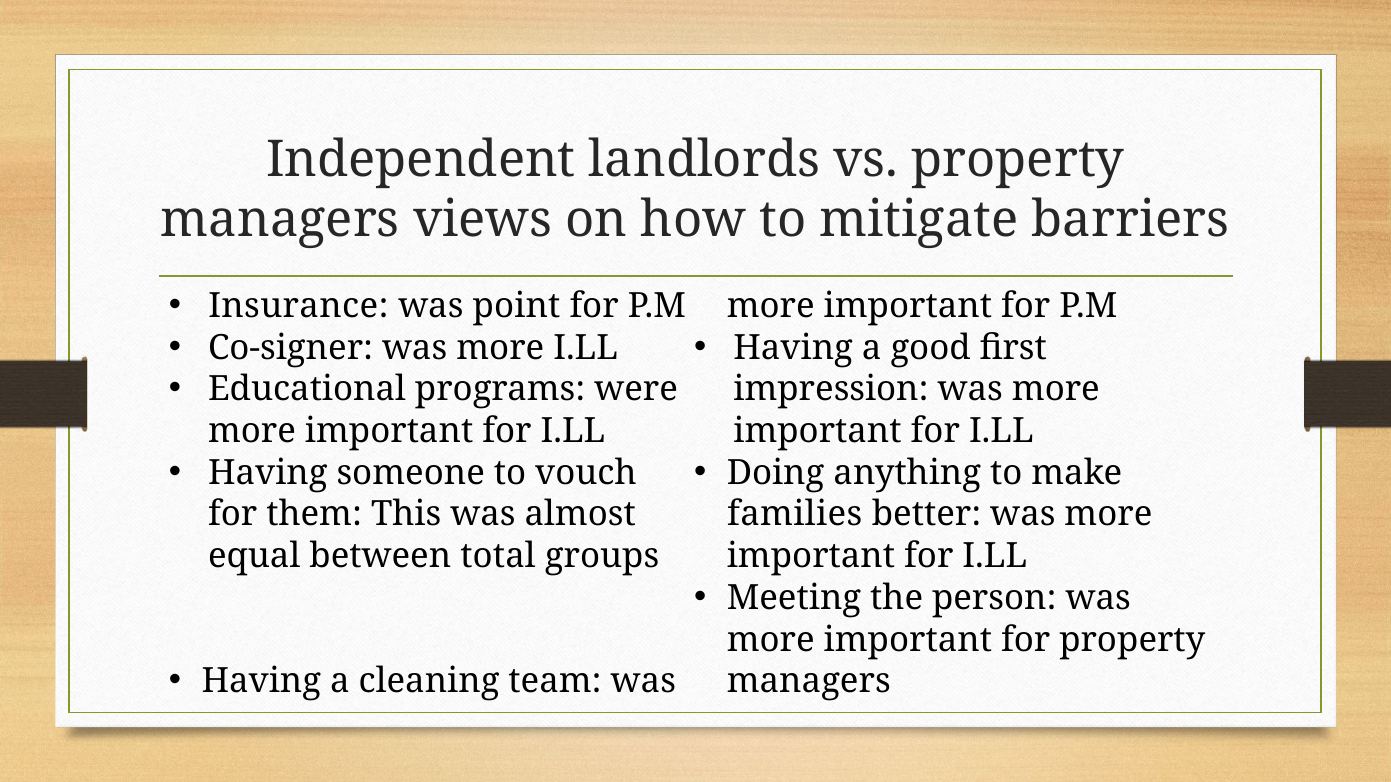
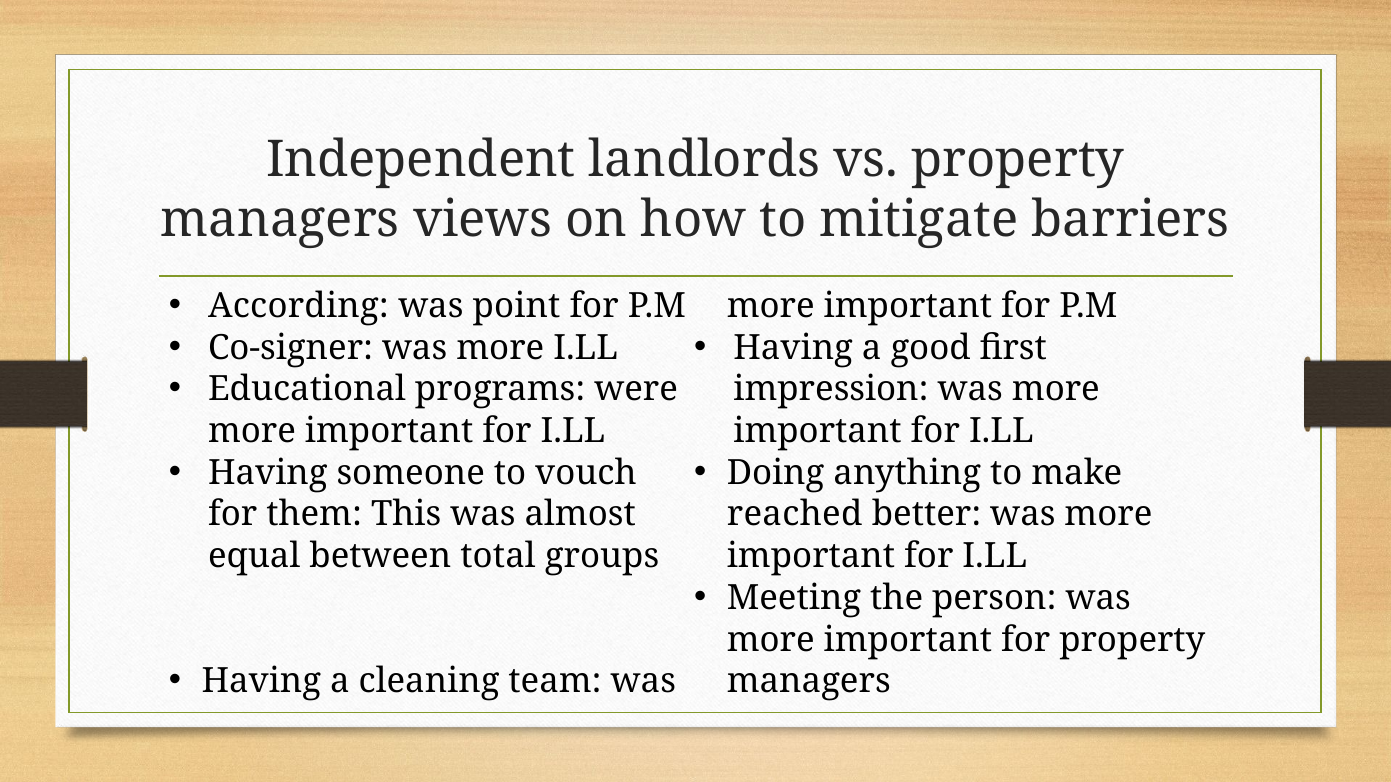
Insurance: Insurance -> According
families: families -> reached
